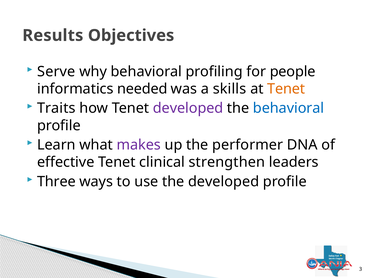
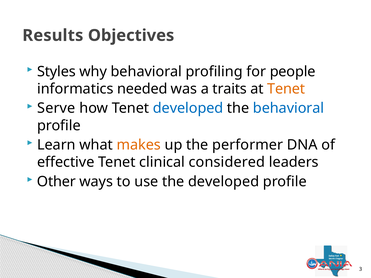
Serve: Serve -> Styles
skills: skills -> traits
Traits: Traits -> Serve
developed at (188, 108) colour: purple -> blue
makes colour: purple -> orange
strengthen: strengthen -> considered
Three: Three -> Other
